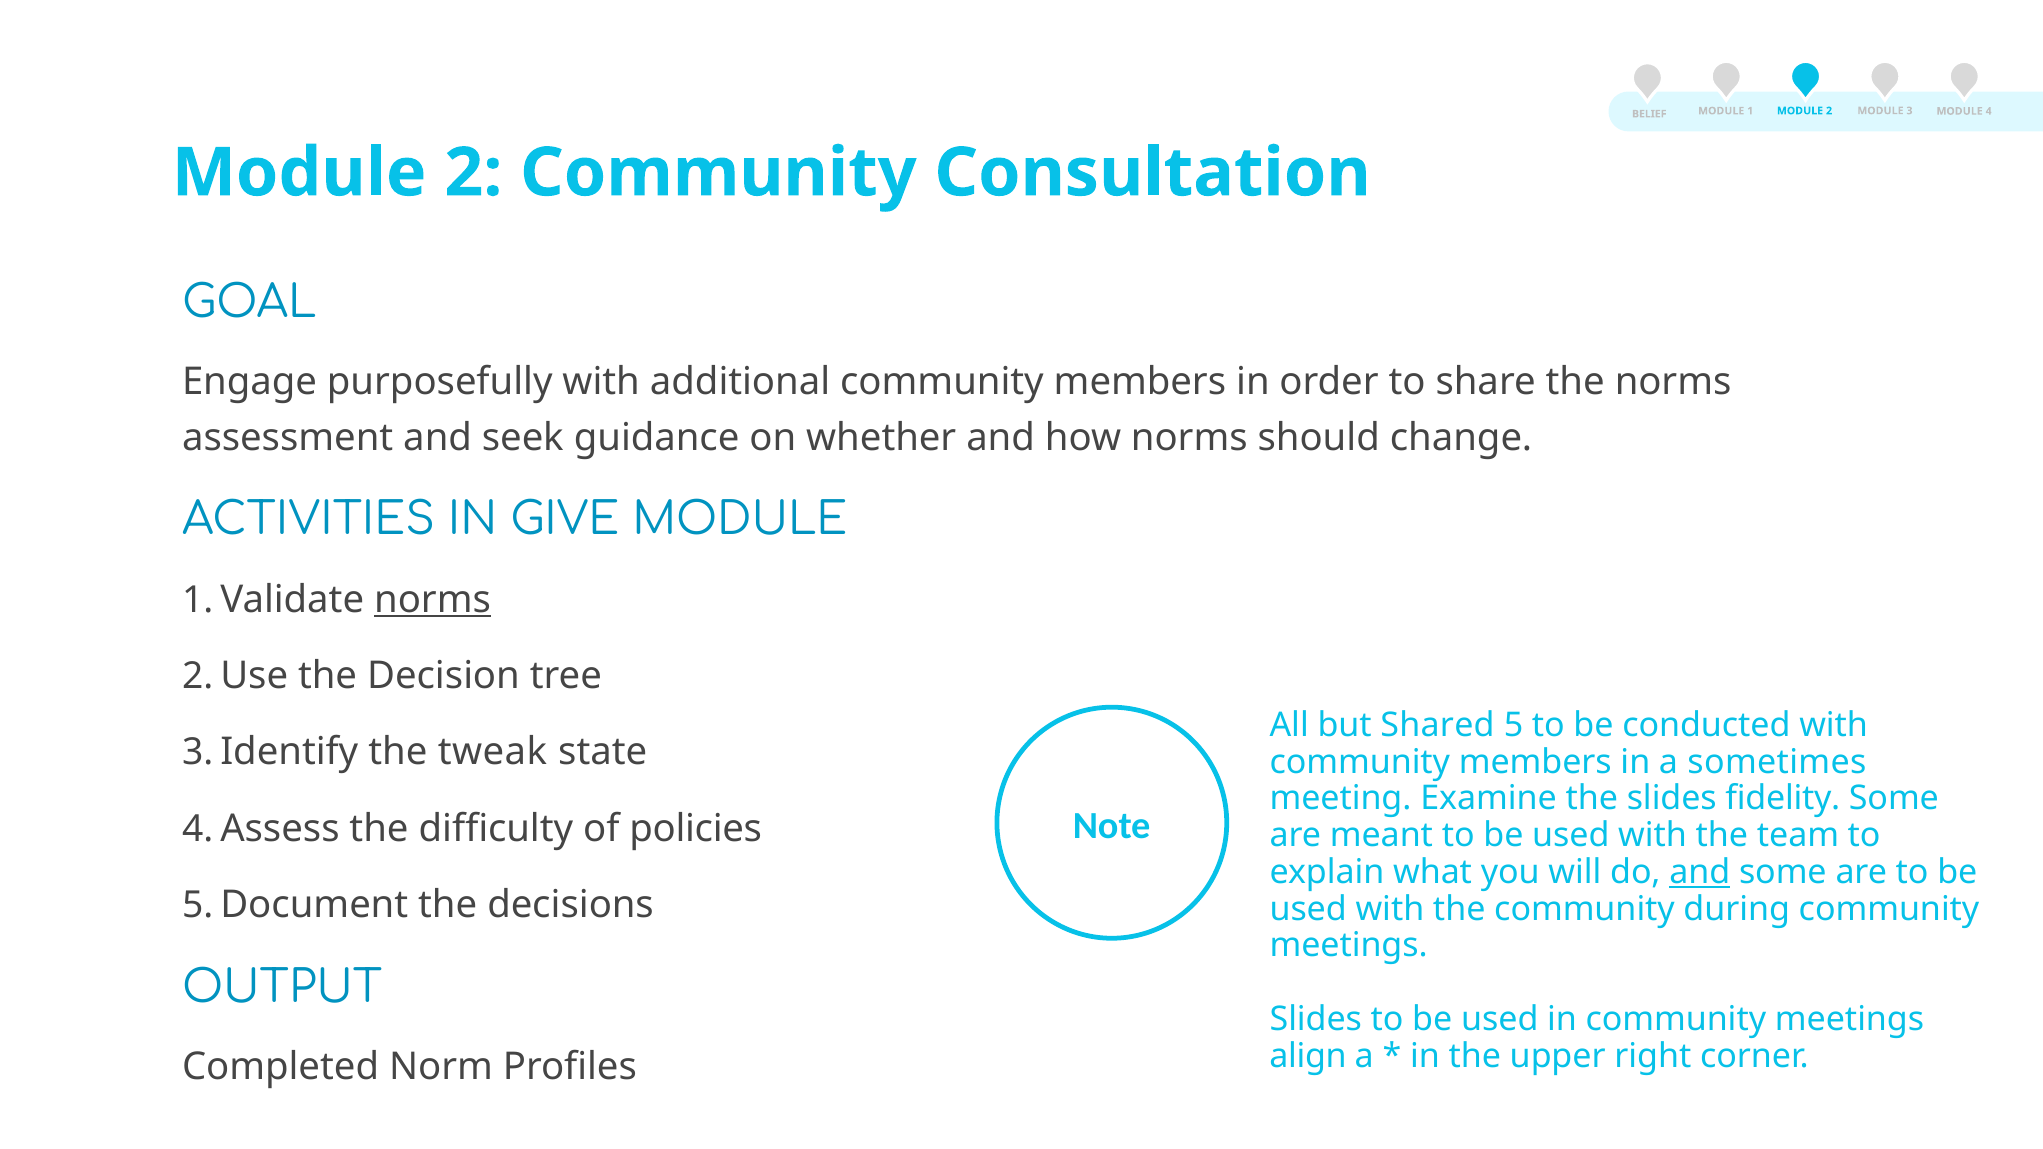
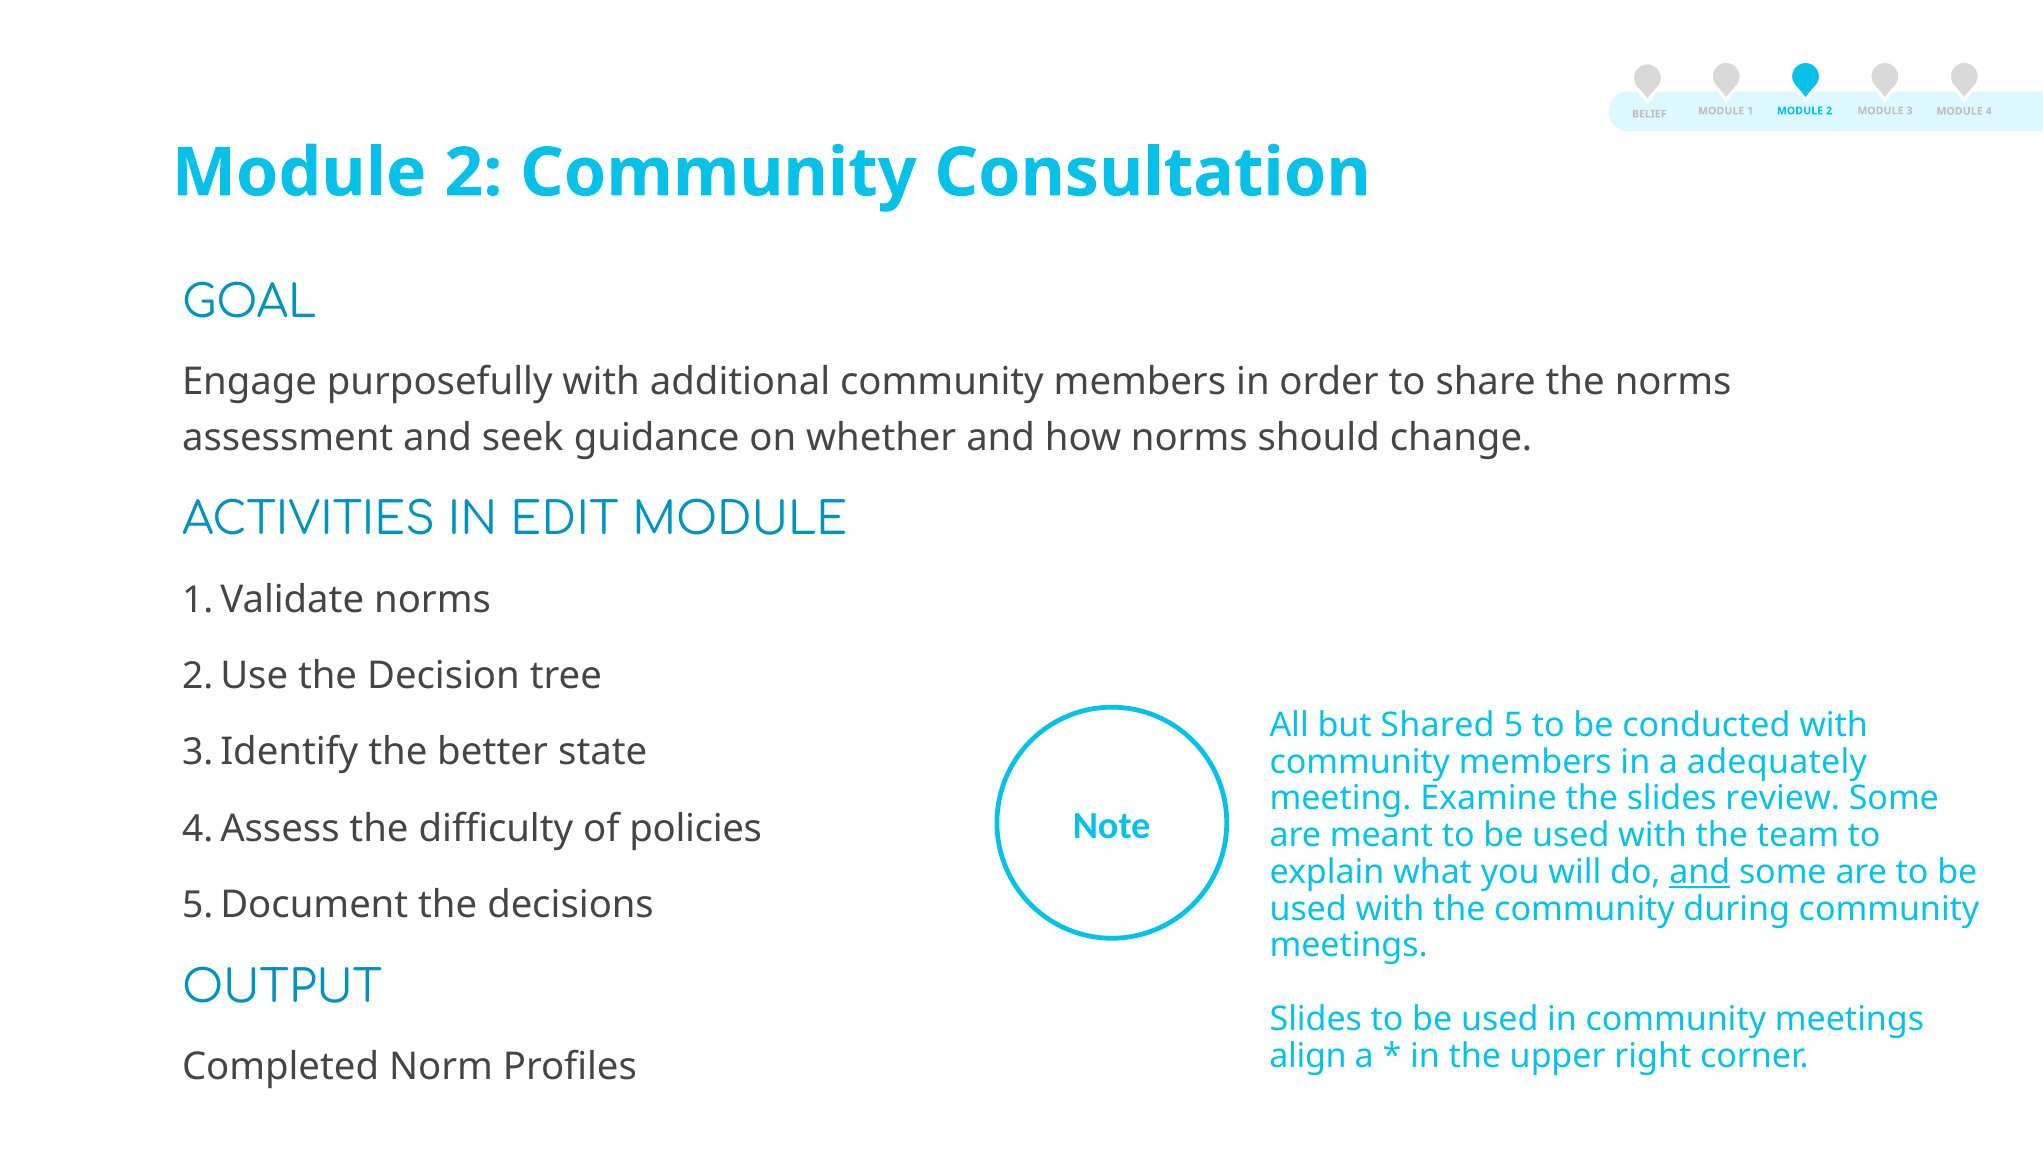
GIVE: GIVE -> EDIT
norms at (433, 600) underline: present -> none
tweak: tweak -> better
sometimes: sometimes -> adequately
fidelity: fidelity -> review
